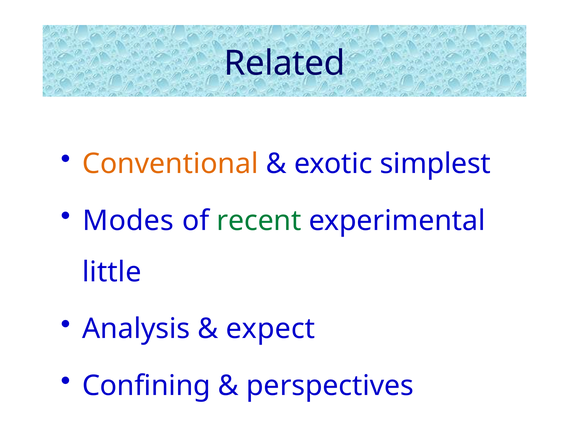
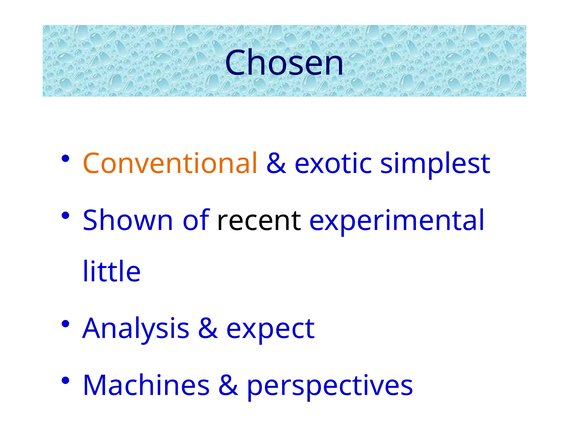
Related: Related -> Chosen
Modes: Modes -> Shown
recent colour: green -> black
Confining: Confining -> Machines
